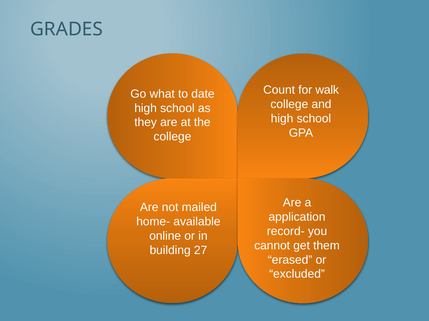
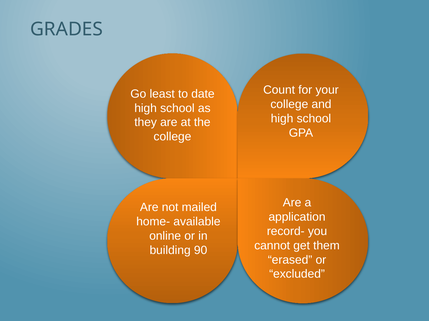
walk: walk -> your
what: what -> least
27: 27 -> 90
